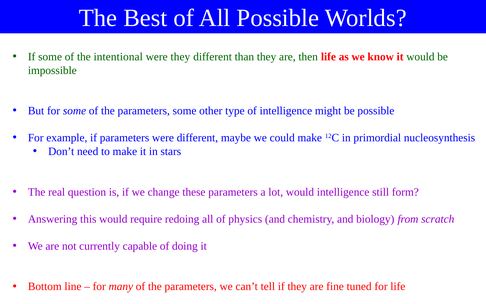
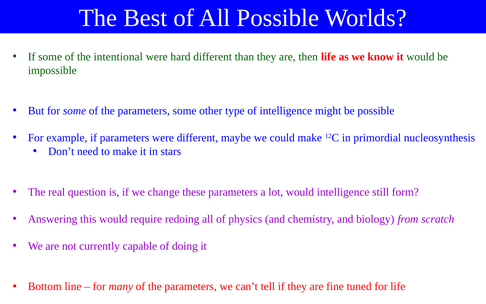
were they: they -> hard
